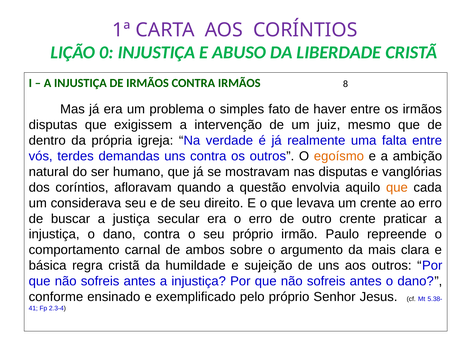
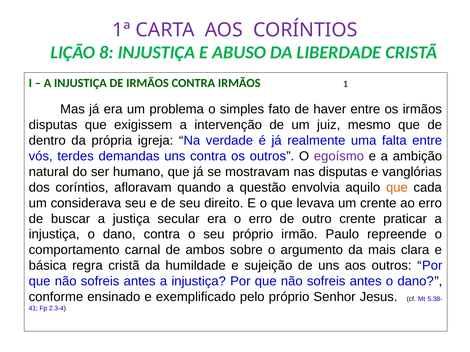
0: 0 -> 8
8: 8 -> 1
egoísmo colour: orange -> purple
